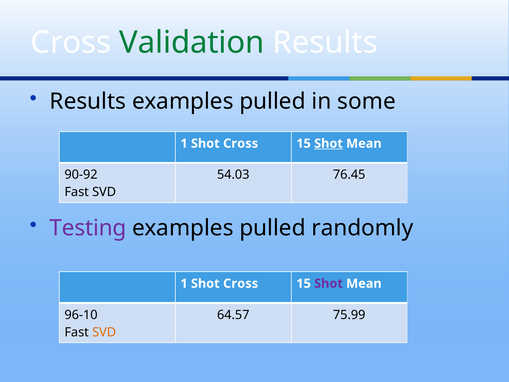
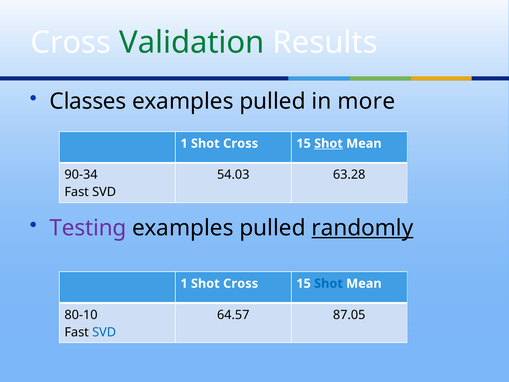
Results at (88, 101): Results -> Classes
some: some -> more
90-92: 90-92 -> 90-34
76.45: 76.45 -> 63.28
randomly underline: none -> present
Shot at (328, 283) colour: purple -> blue
96-10: 96-10 -> 80-10
75.99: 75.99 -> 87.05
SVD at (104, 332) colour: orange -> blue
